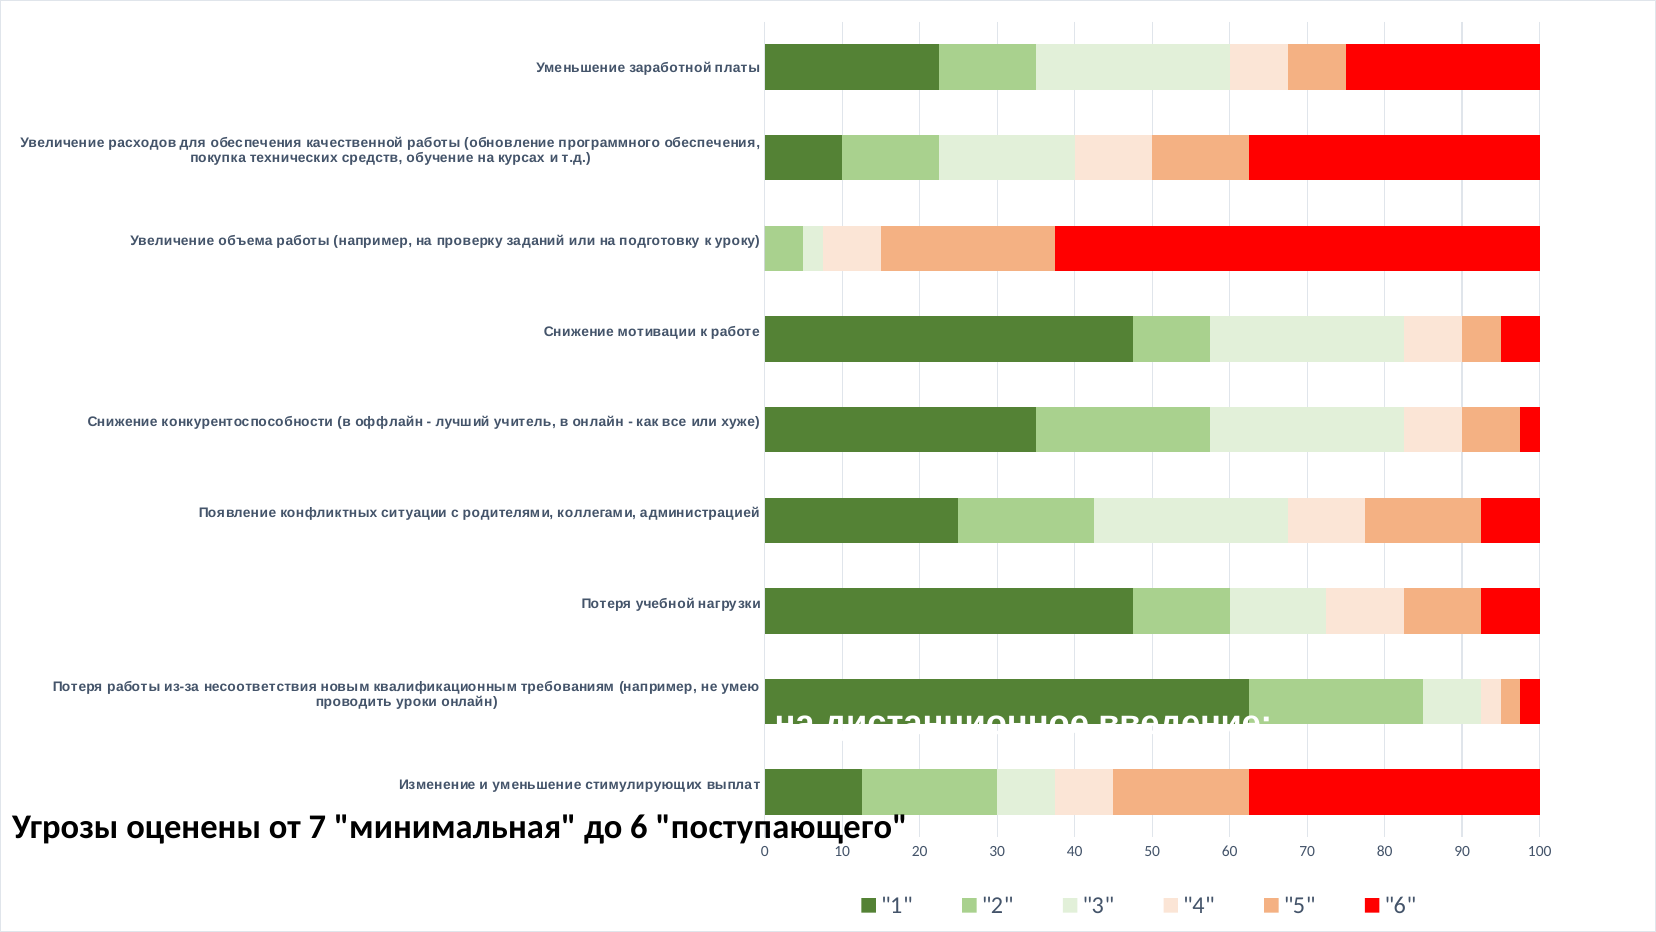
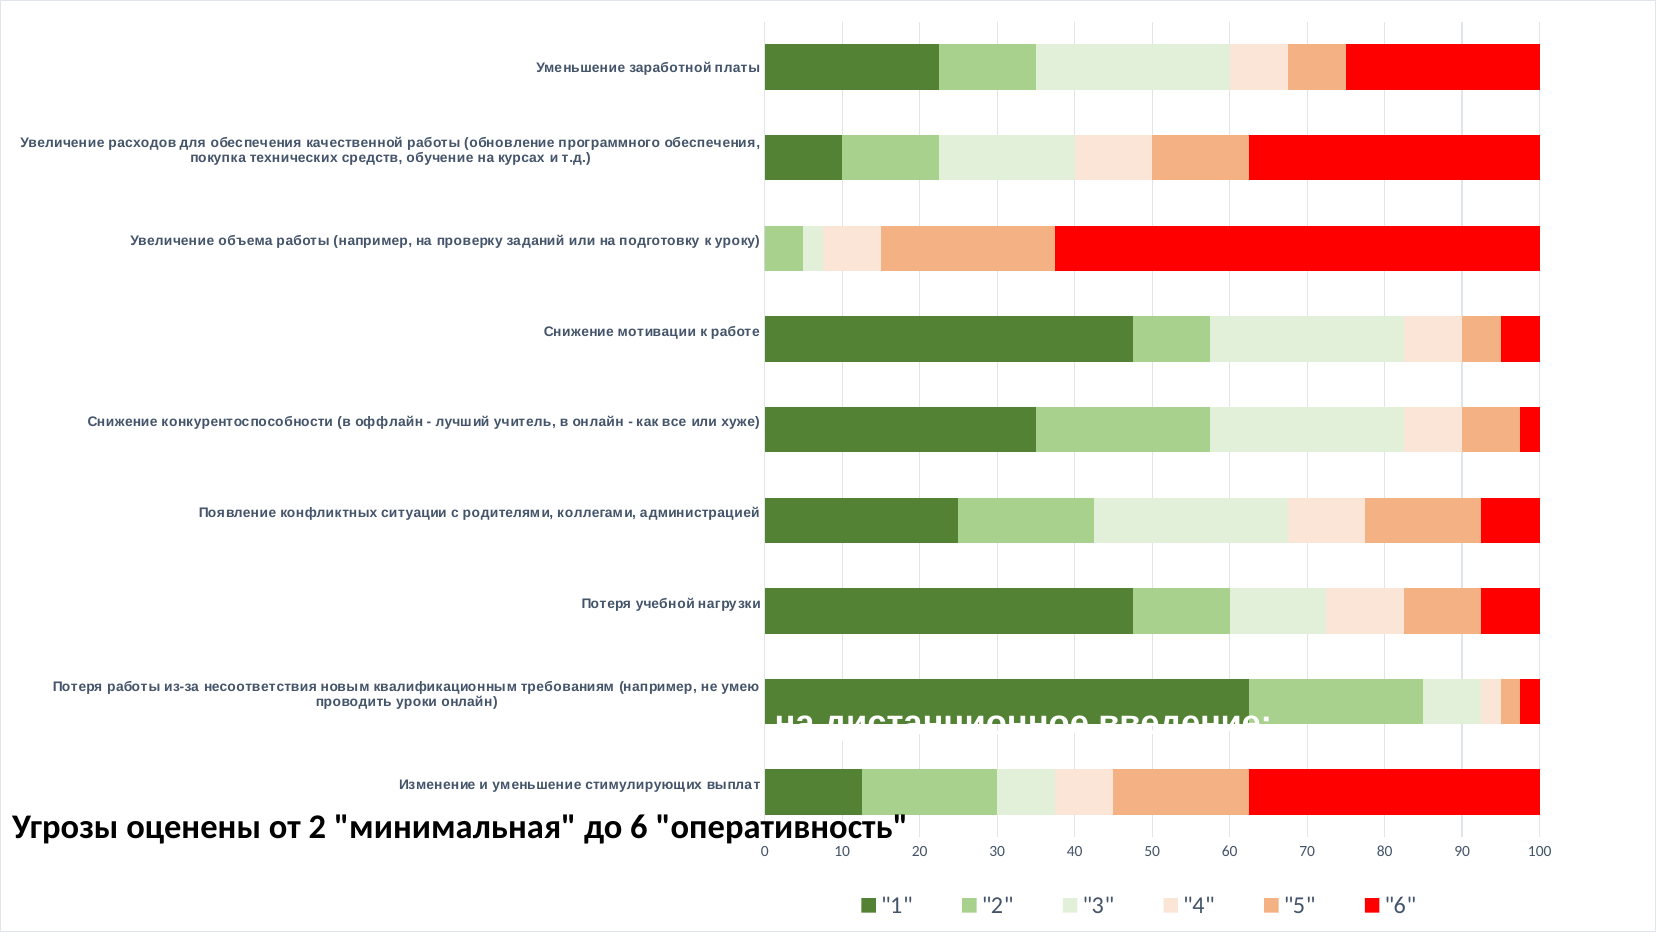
от 7: 7 -> 2
поступающего: поступающего -> оперативность
